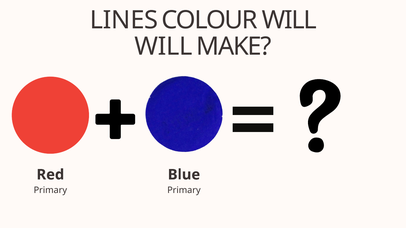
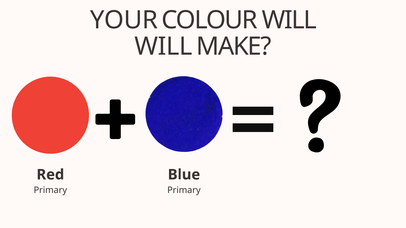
LINES: LINES -> YOUR
